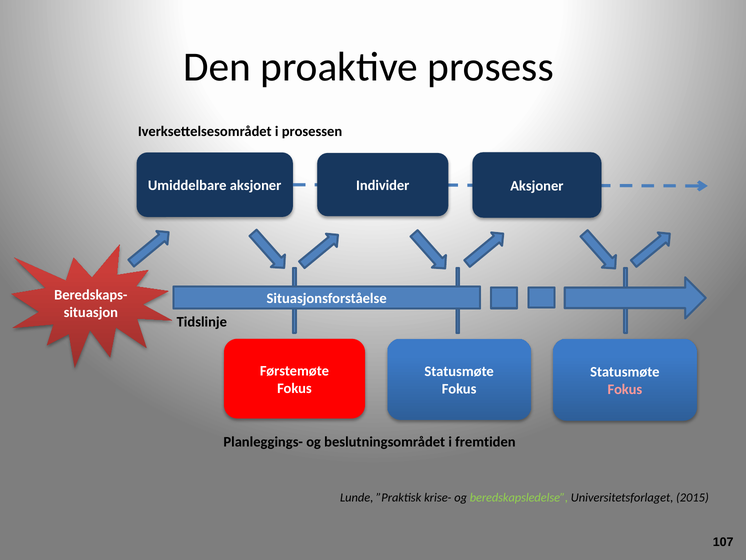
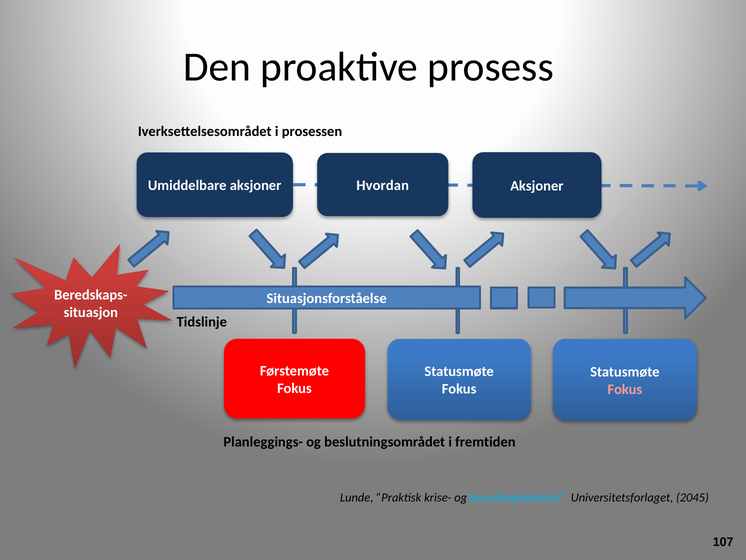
Individer: Individer -> Hvordan
beredskapsledelse colour: light green -> light blue
2015: 2015 -> 2045
